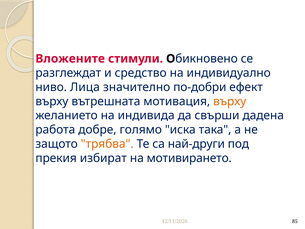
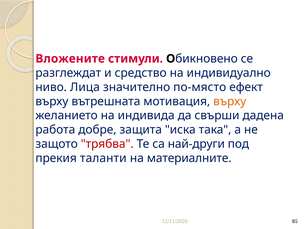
по-добри: по-добри -> по-място
голямо: голямо -> защита
трябва colour: orange -> red
избират: избират -> таланти
мотивирането: мотивирането -> материалните
